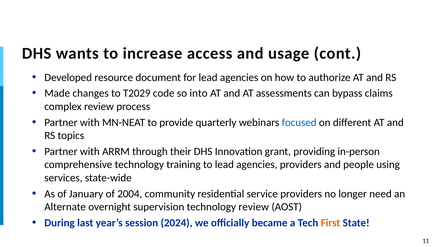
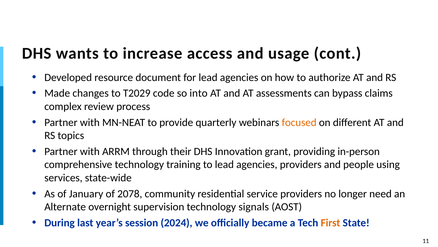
focused colour: blue -> orange
2004: 2004 -> 2078
technology review: review -> signals
